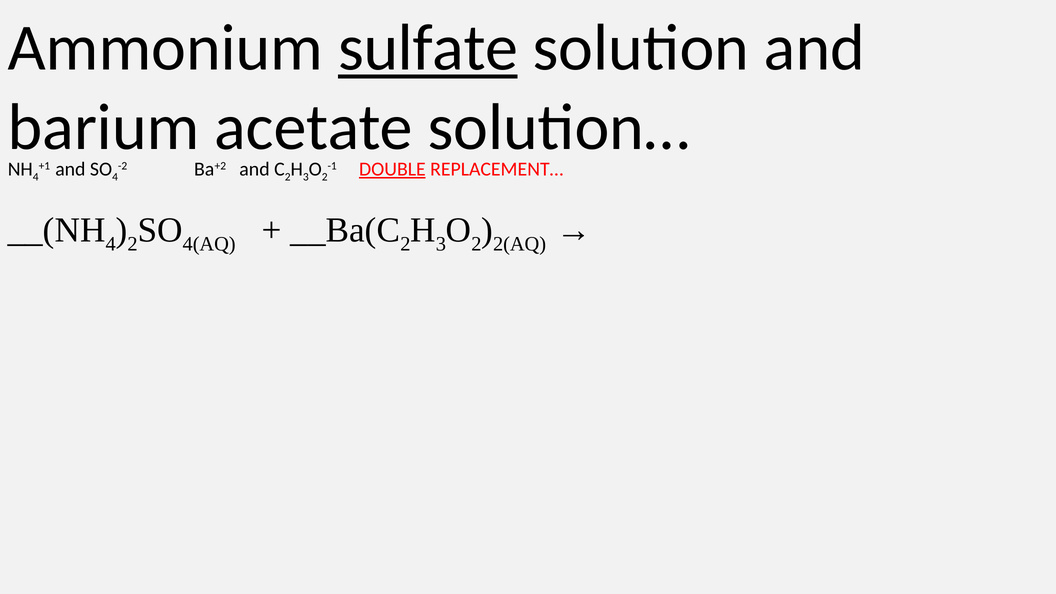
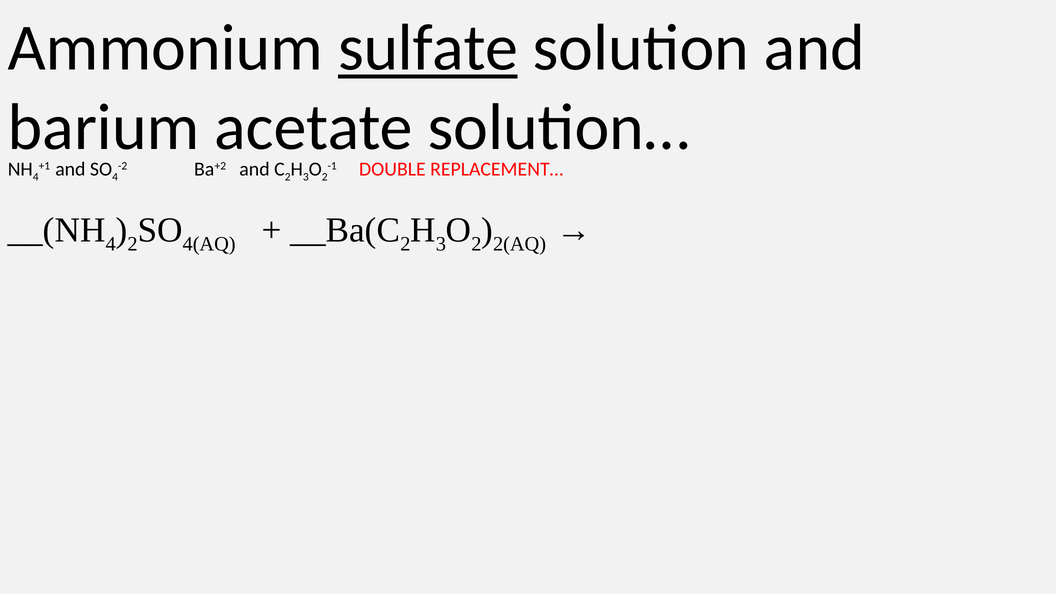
DOUBLE underline: present -> none
